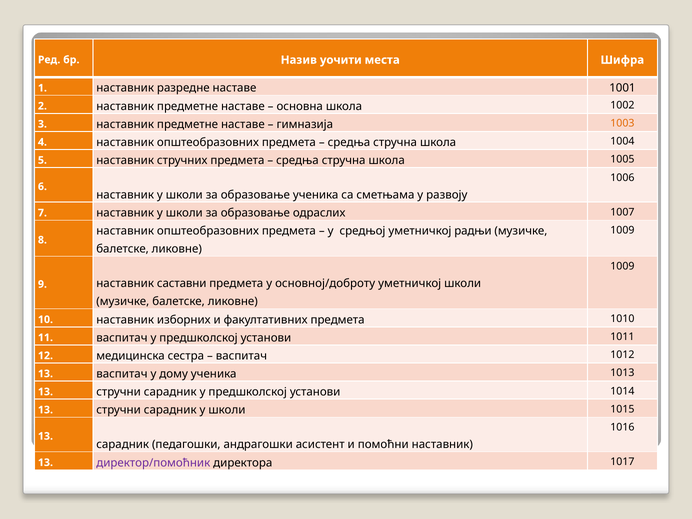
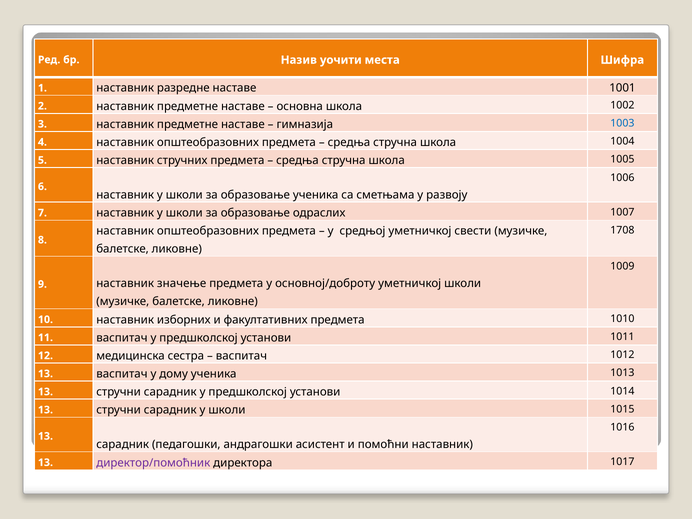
1003 colour: orange -> blue
1009 at (622, 230): 1009 -> 1708
радњи: радњи -> свести
саставни: саставни -> значење
